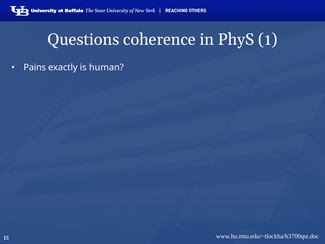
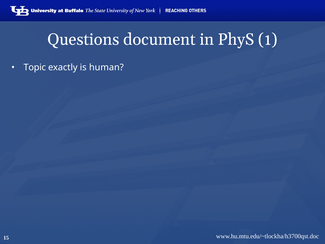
coherence: coherence -> document
Pains: Pains -> Topic
